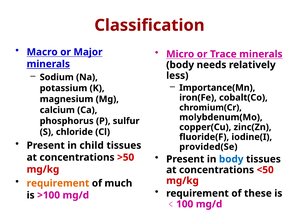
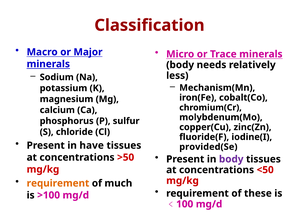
Importance(Mn: Importance(Mn -> Mechanism(Mn
child: child -> have
body at (231, 159) colour: blue -> purple
